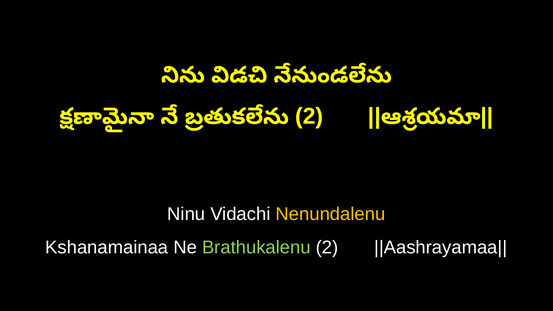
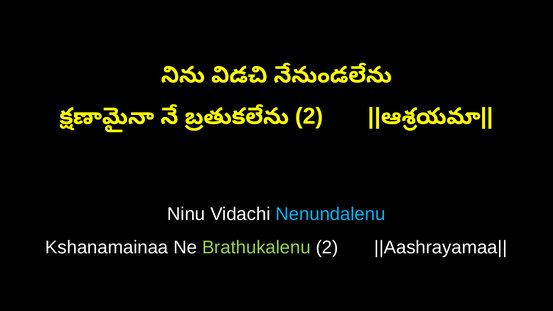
Nenundalenu colour: yellow -> light blue
